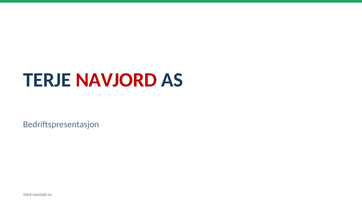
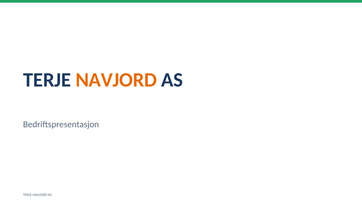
NAVJORD at (116, 80) colour: red -> orange
